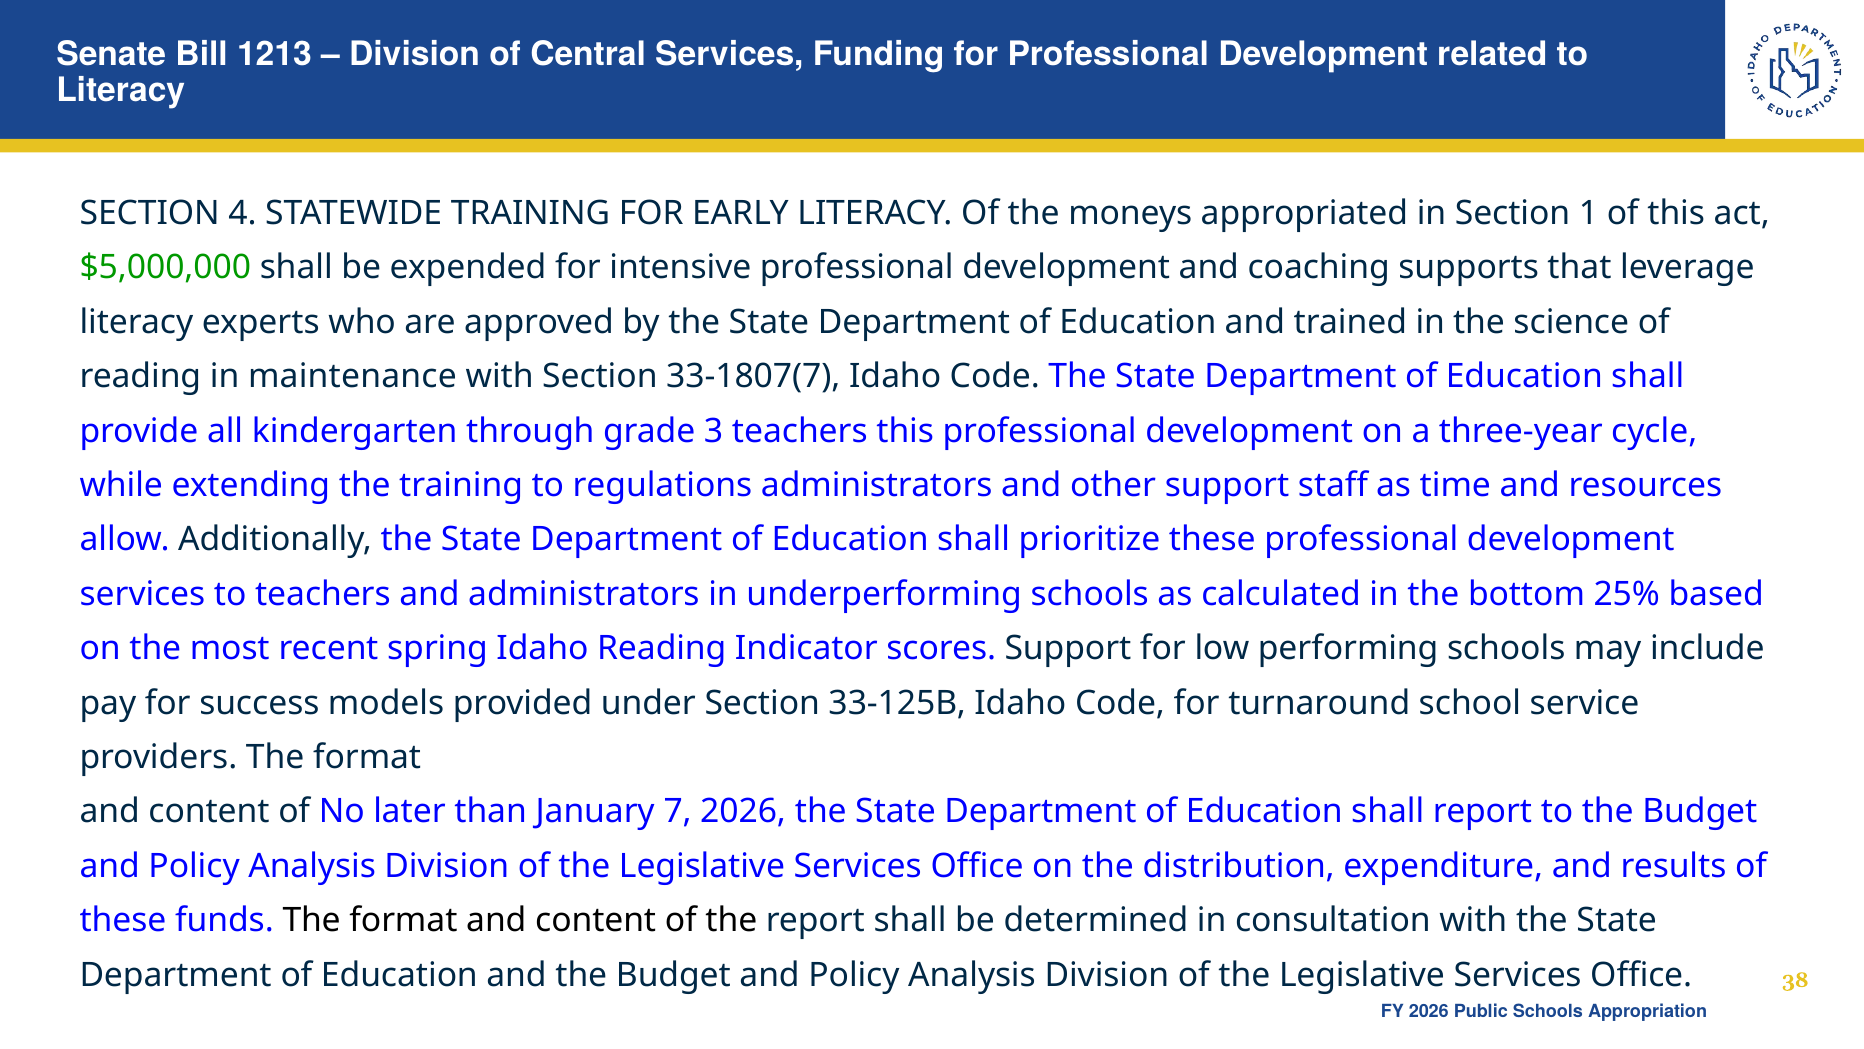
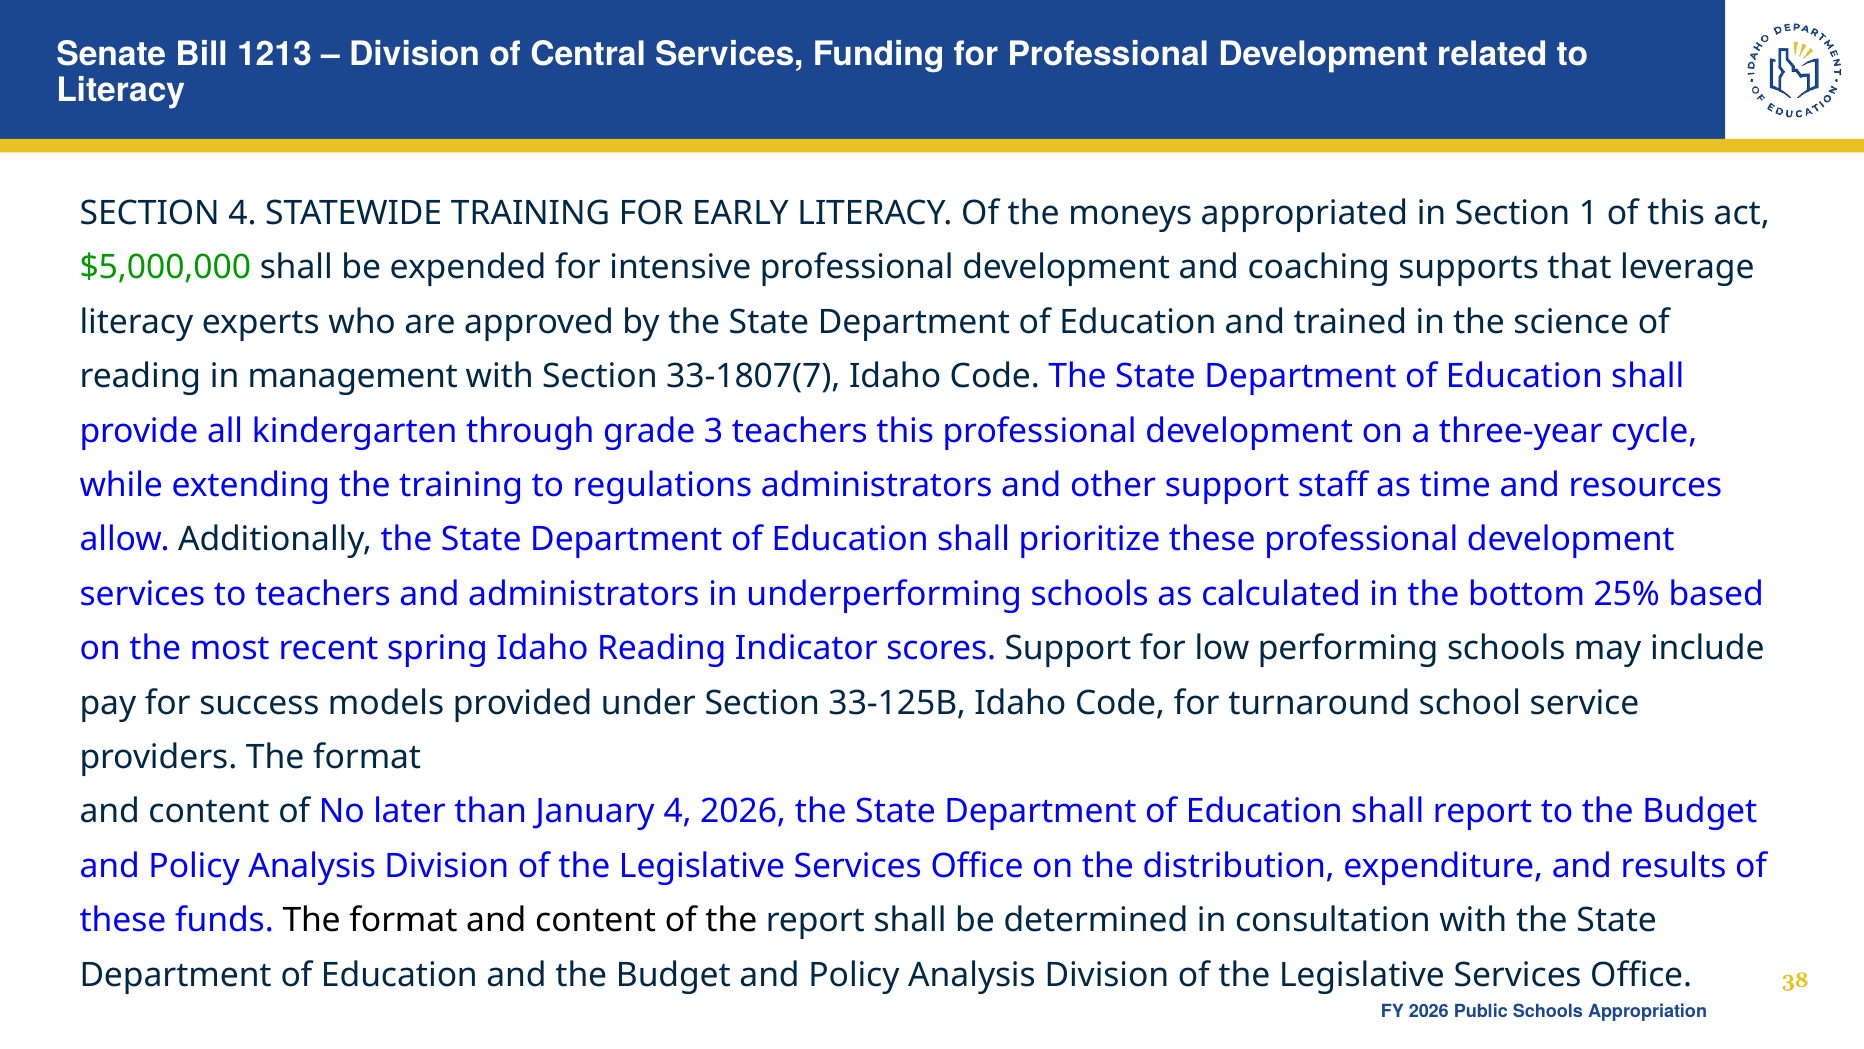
maintenance: maintenance -> management
January 7: 7 -> 4
